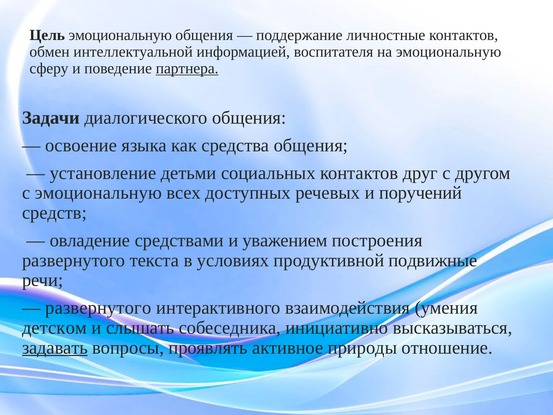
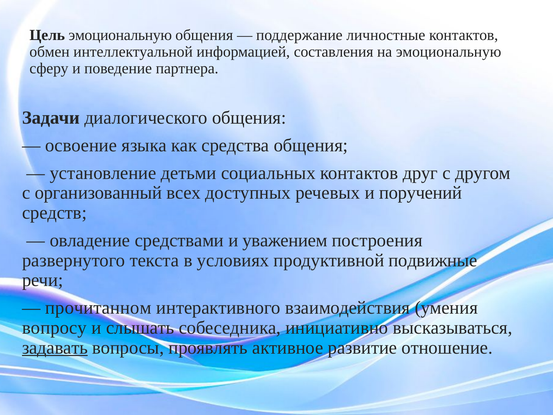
воспитателя: воспитателя -> составления
партнера underline: present -> none
с эмоциональную: эмоциональную -> организованный
развернутого at (98, 308): развернутого -> прочитанном
детском: детском -> вопросу
природы: природы -> развитие
